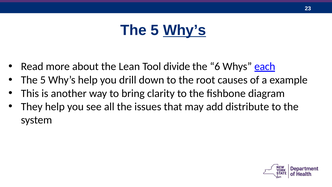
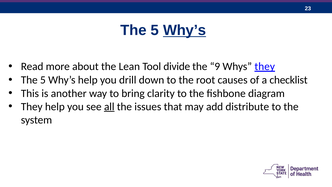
6: 6 -> 9
Whys each: each -> they
example: example -> checklist
all underline: none -> present
